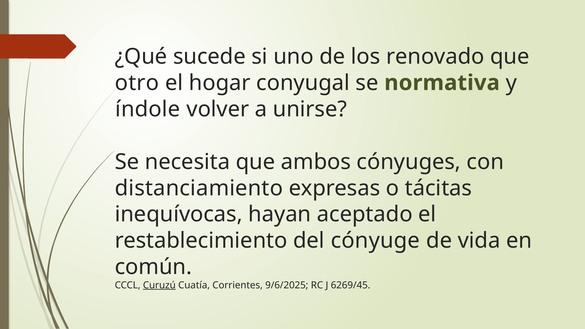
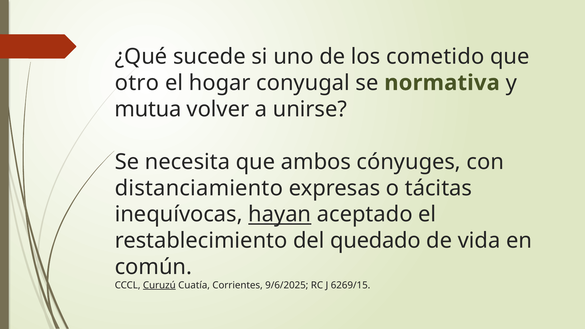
renovado: renovado -> cometido
índole: índole -> mutua
hayan underline: none -> present
cónyuge: cónyuge -> quedado
6269/45: 6269/45 -> 6269/15
